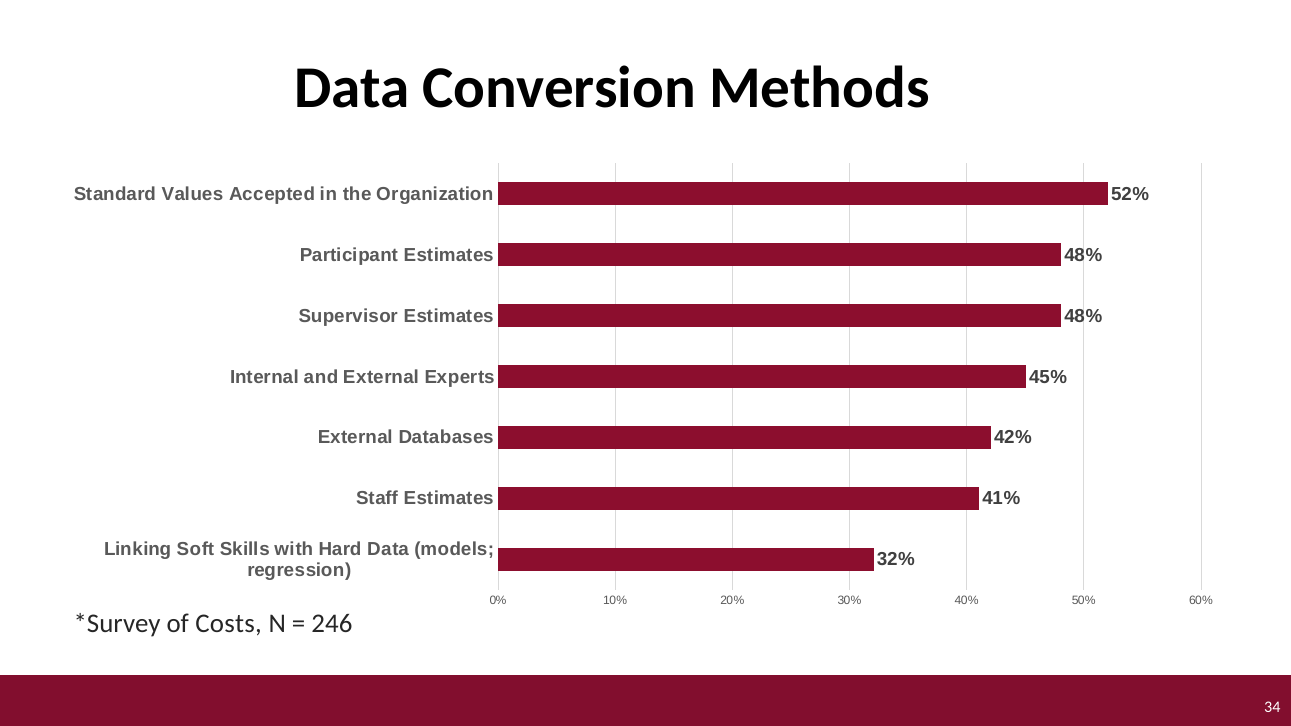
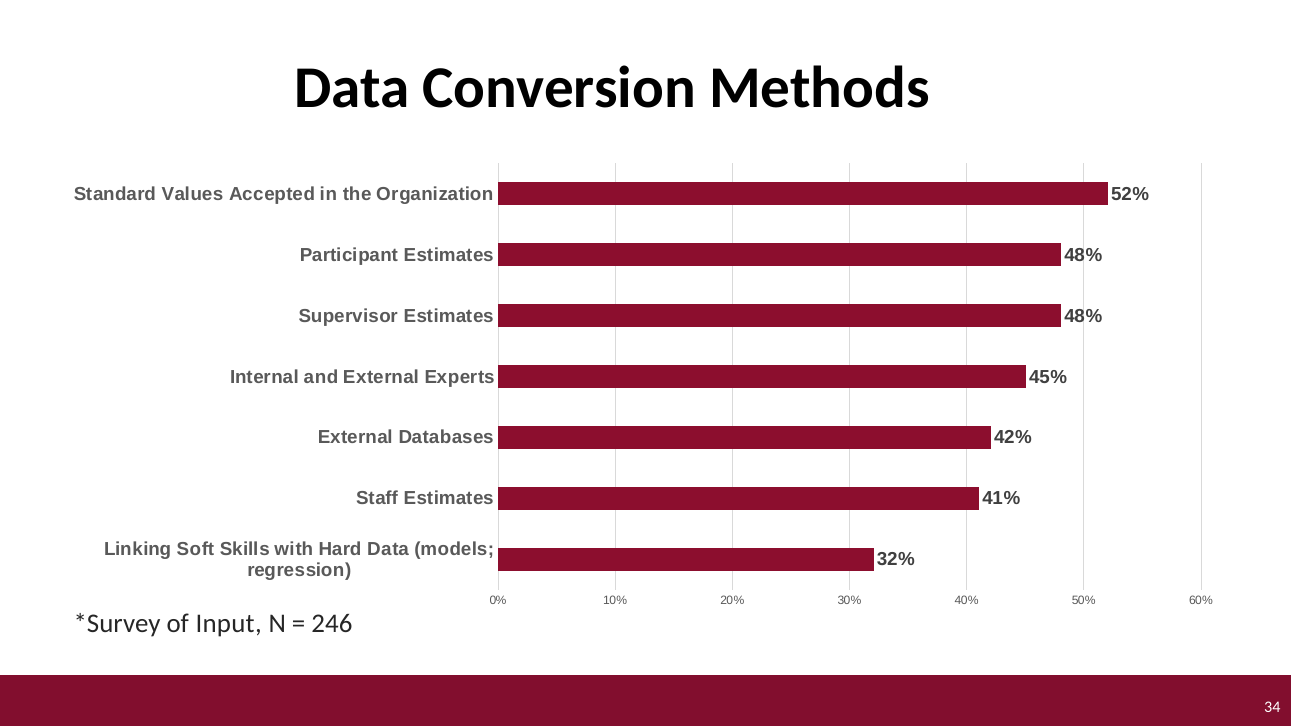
Costs: Costs -> Input
